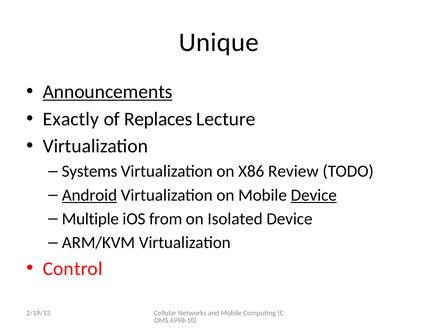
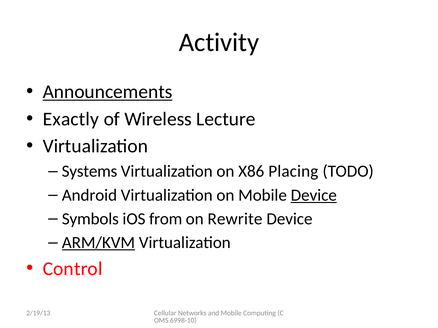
Unique: Unique -> Activity
Replaces: Replaces -> Wireless
Review: Review -> Placing
Android underline: present -> none
Multiple: Multiple -> Symbols
Isolated: Isolated -> Rewrite
ARM/KVM underline: none -> present
